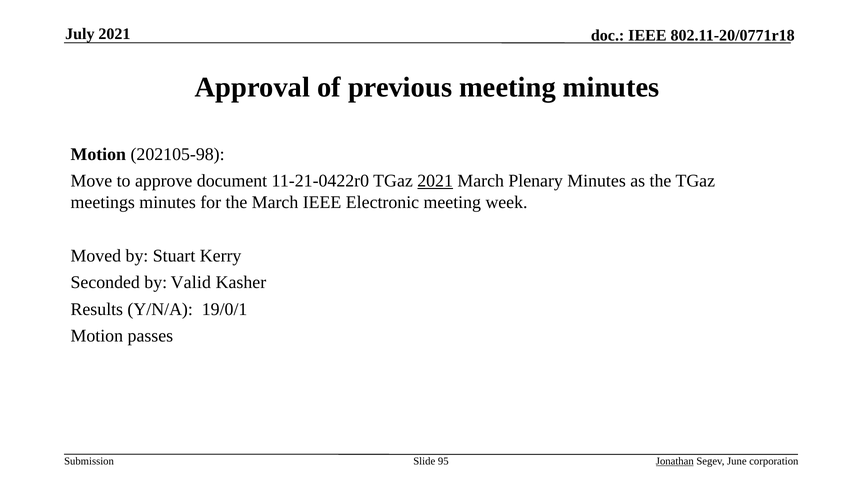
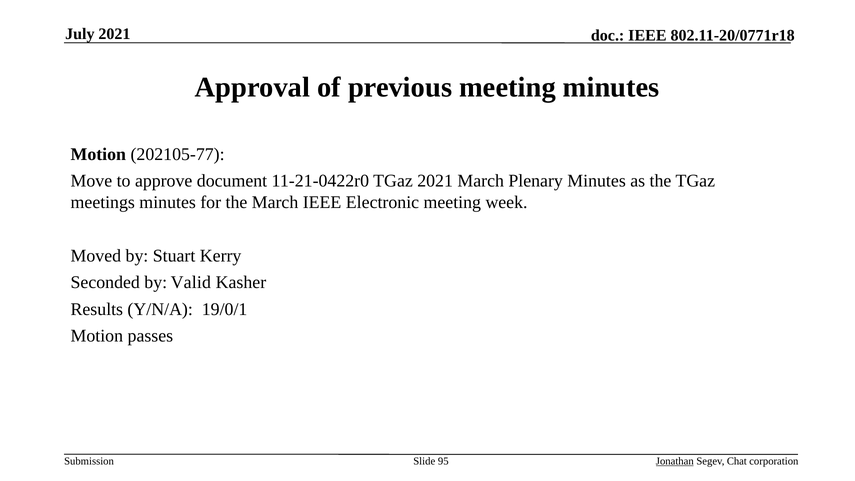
202105-98: 202105-98 -> 202105-77
2021 at (435, 181) underline: present -> none
June: June -> Chat
